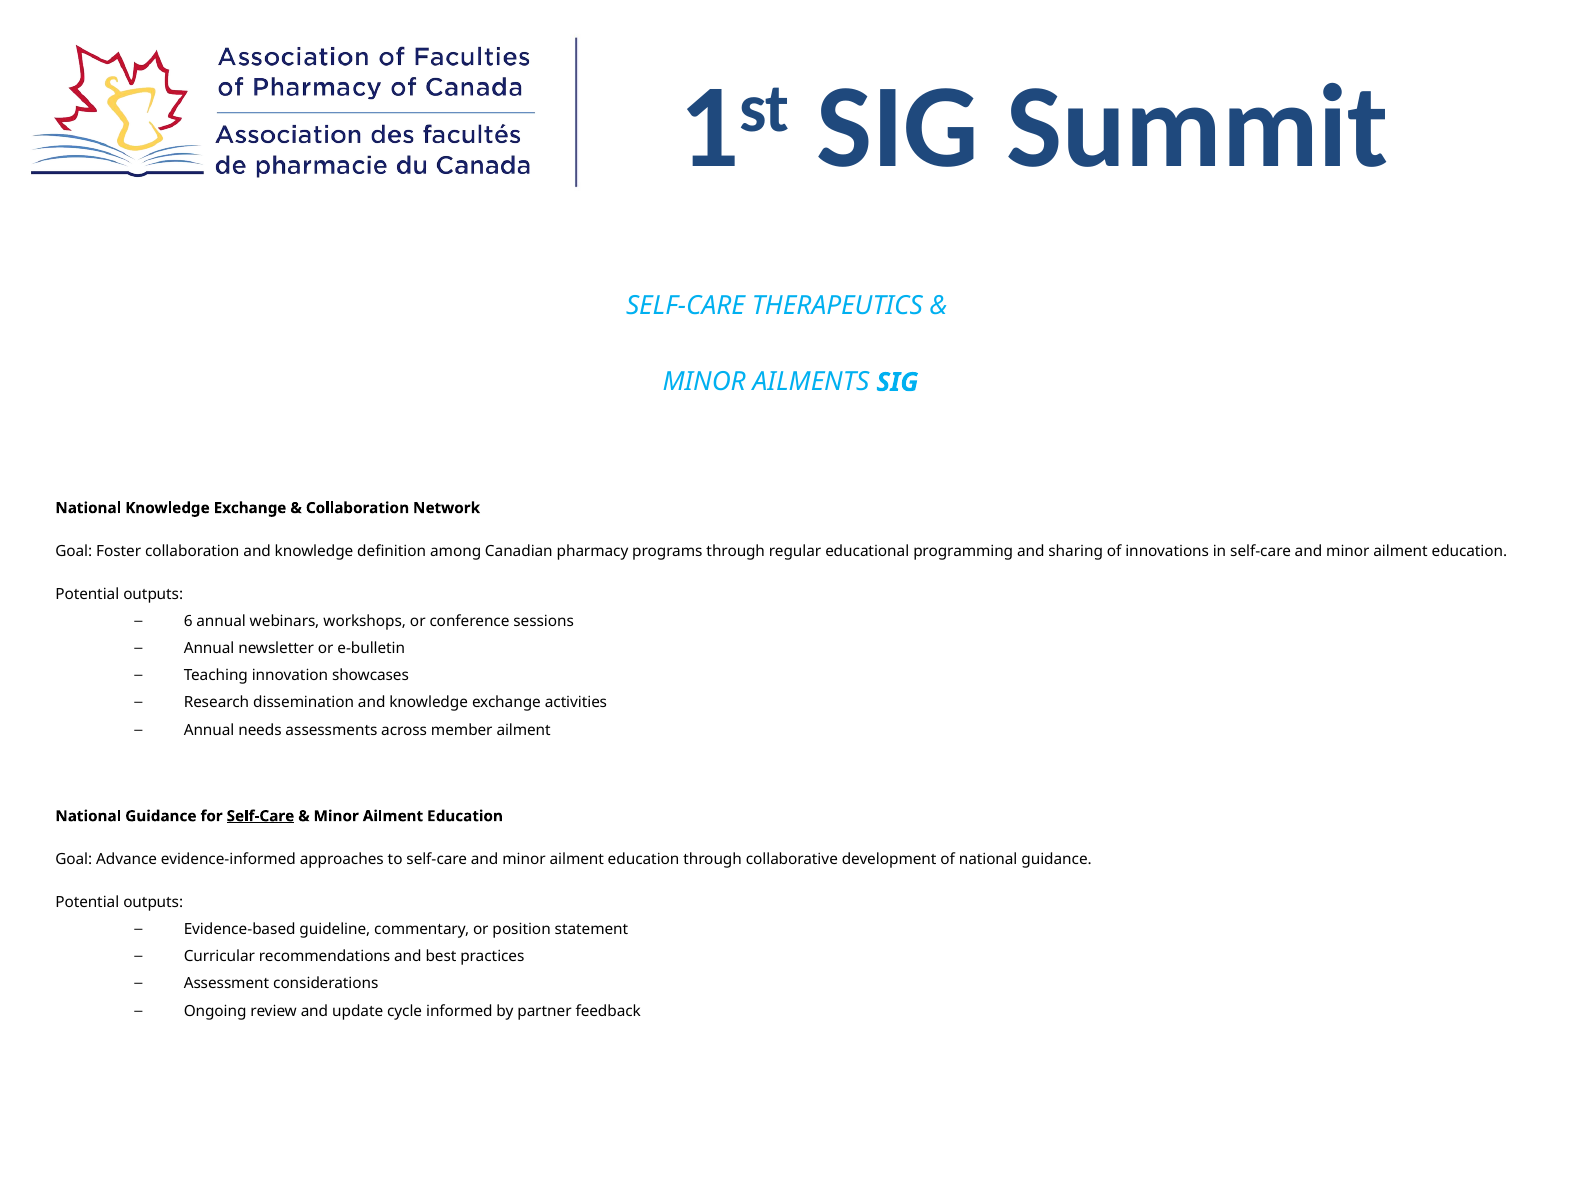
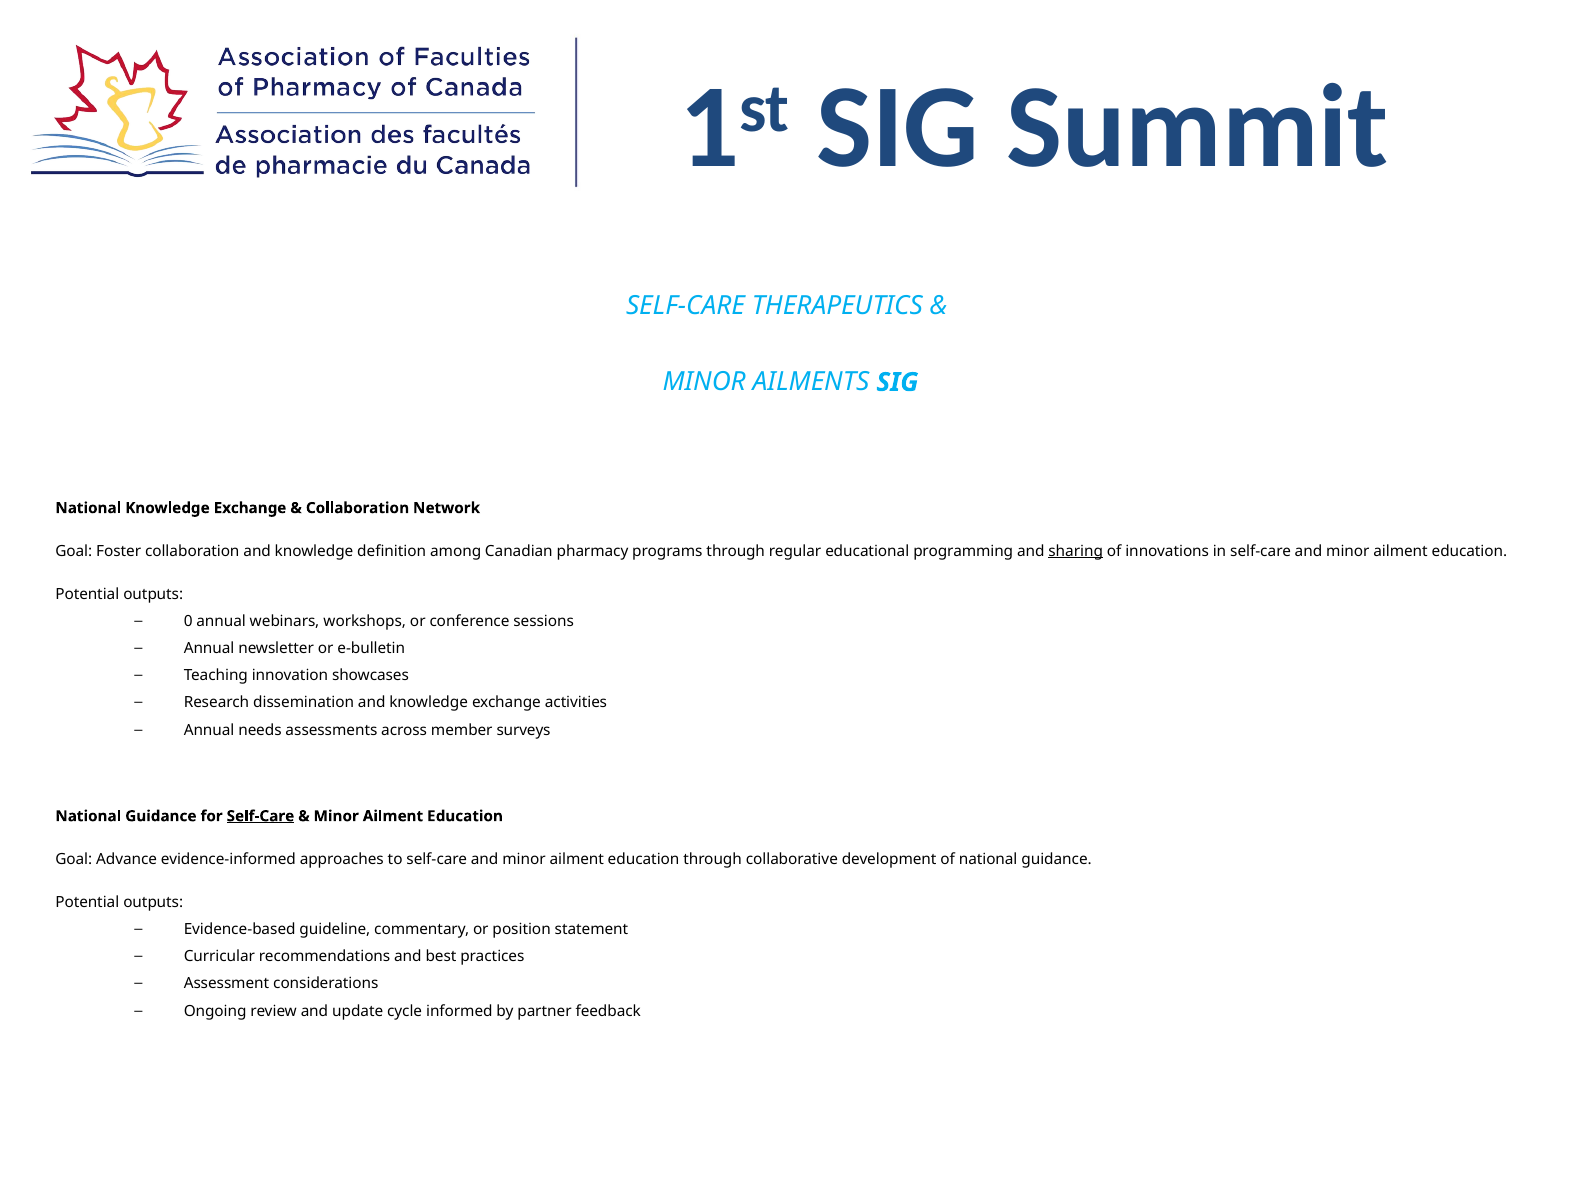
sharing underline: none -> present
6: 6 -> 0
member ailment: ailment -> surveys
